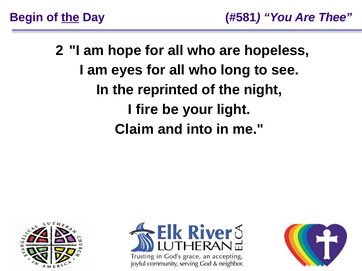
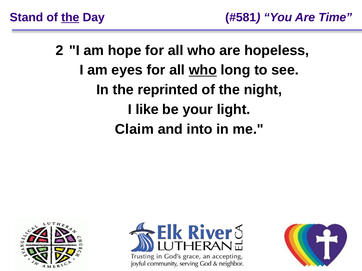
Begin: Begin -> Stand
Thee: Thee -> Time
who at (203, 70) underline: none -> present
fire: fire -> like
